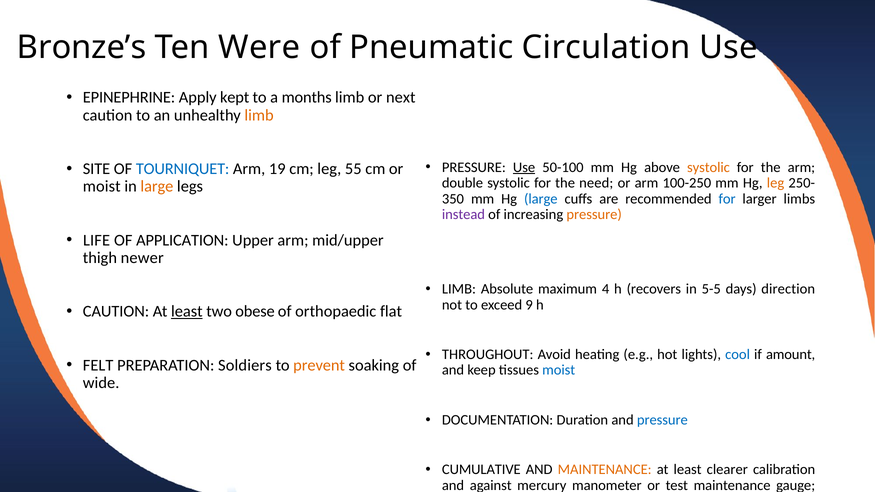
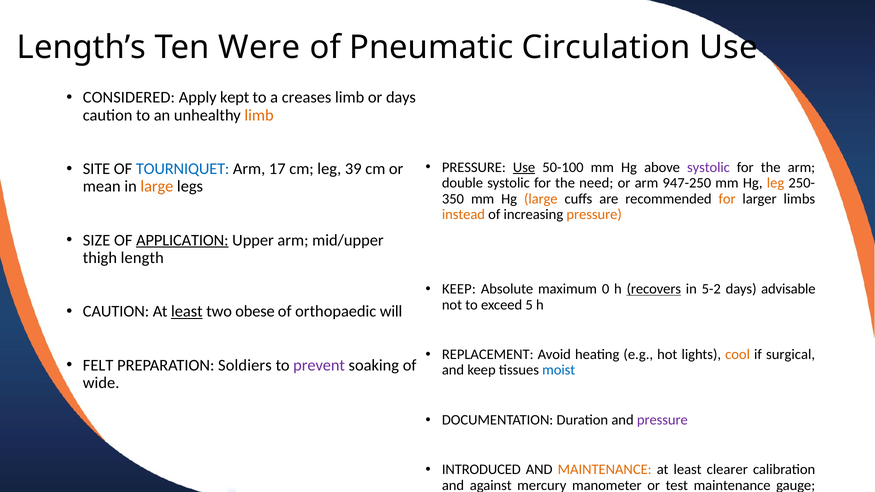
Bronze’s: Bronze’s -> Length’s
EPINEPHRINE: EPINEPHRINE -> CONSIDERED
a months: months -> creases
or next: next -> days
systolic at (708, 167) colour: orange -> purple
19: 19 -> 17
55: 55 -> 39
100-250: 100-250 -> 947-250
moist at (102, 187): moist -> mean
large at (541, 199) colour: blue -> orange
for at (727, 199) colour: blue -> orange
instead colour: purple -> orange
LIFE: LIFE -> SIZE
APPLICATION underline: none -> present
newer: newer -> length
LIMB at (459, 289): LIMB -> KEEP
4: 4 -> 0
recovers underline: none -> present
5-5: 5-5 -> 5-2
direction: direction -> advisable
9: 9 -> 5
flat: flat -> will
THROUGHOUT: THROUGHOUT -> REPLACEMENT
cool colour: blue -> orange
amount: amount -> surgical
prevent colour: orange -> purple
pressure at (662, 420) colour: blue -> purple
CUMULATIVE: CUMULATIVE -> INTRODUCED
